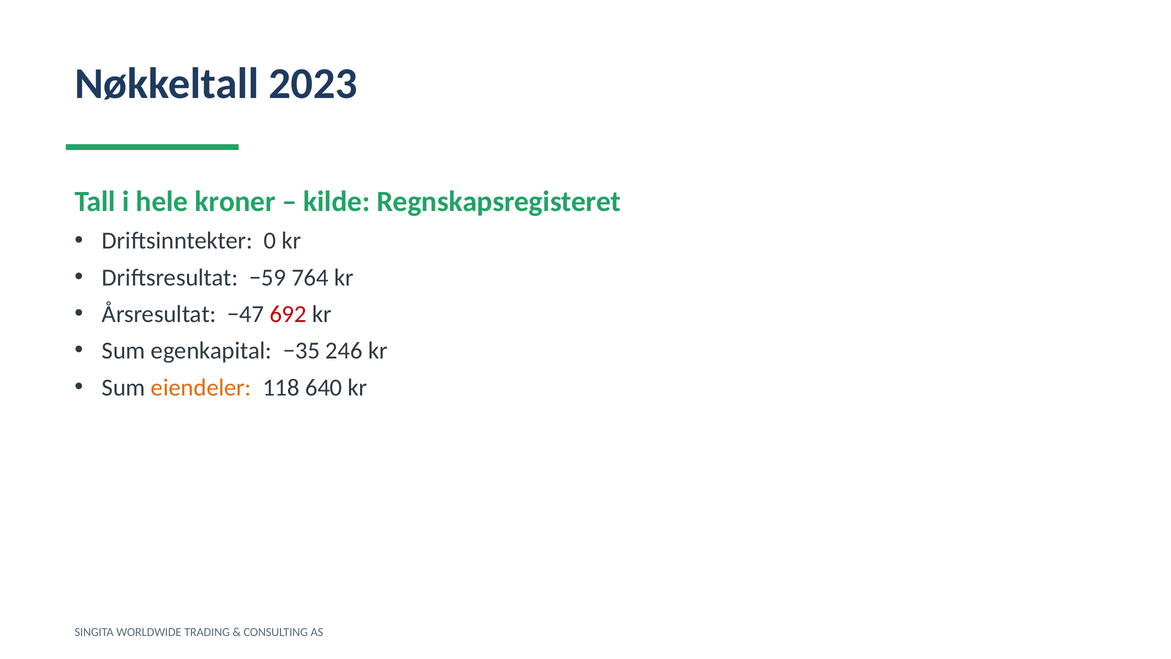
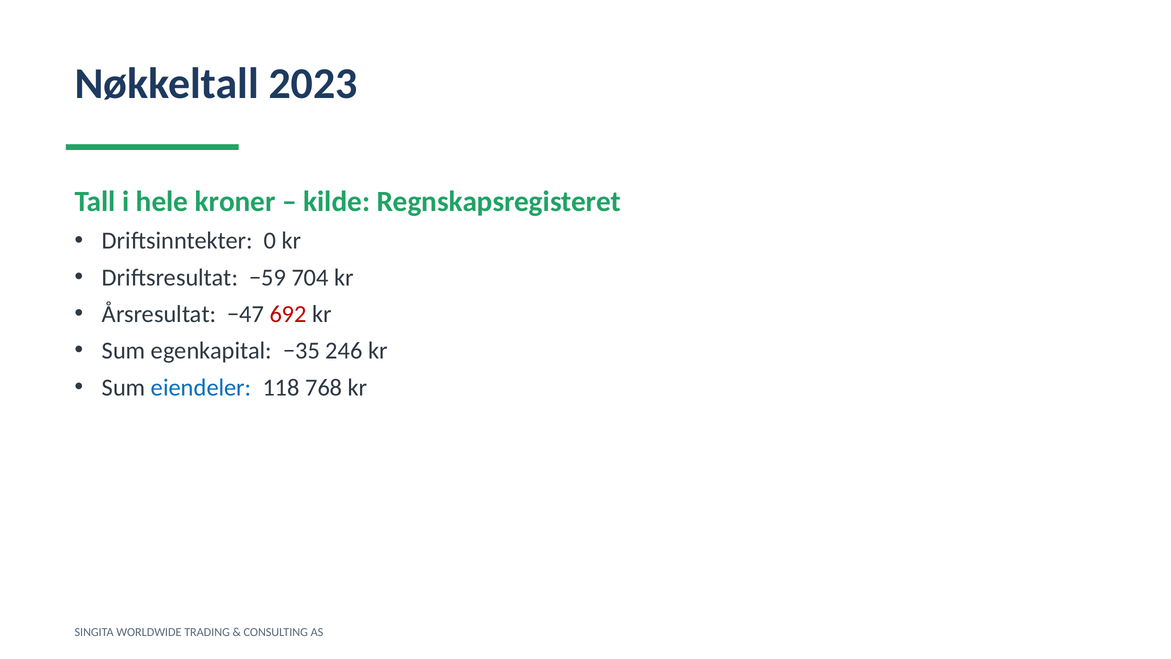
764: 764 -> 704
eiendeler colour: orange -> blue
640: 640 -> 768
